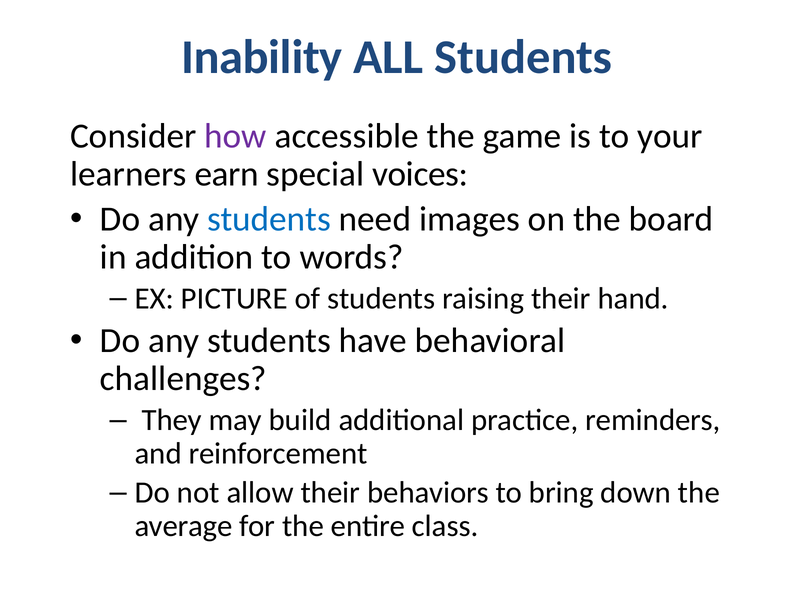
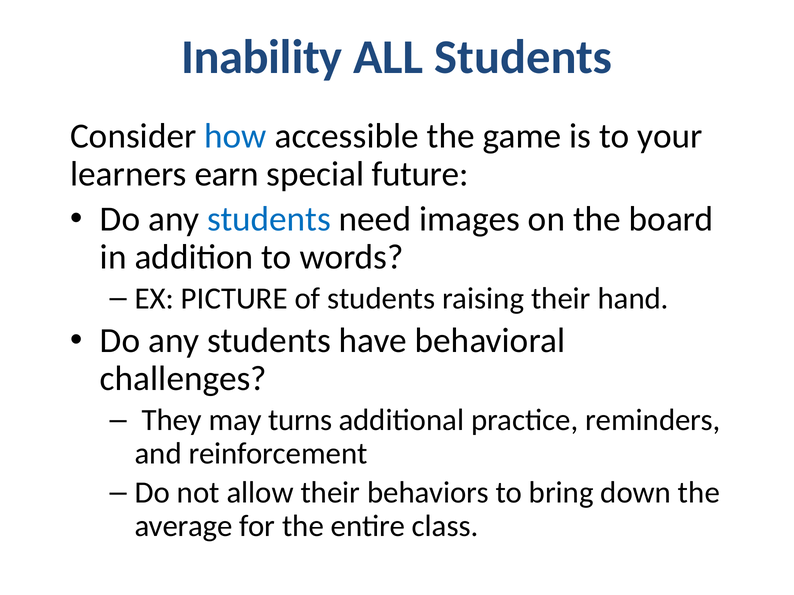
how colour: purple -> blue
voices: voices -> future
build: build -> turns
